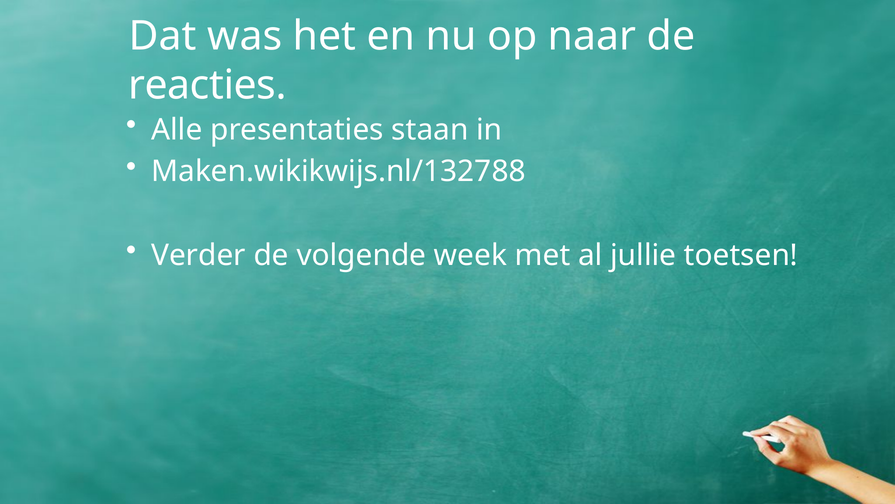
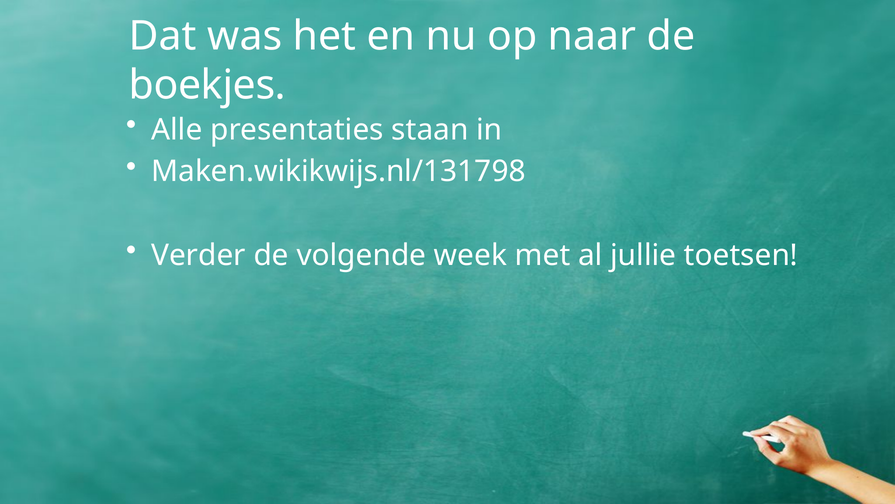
reacties: reacties -> boekjes
Maken.wikikwijs.nl/132788: Maken.wikikwijs.nl/132788 -> Maken.wikikwijs.nl/131798
